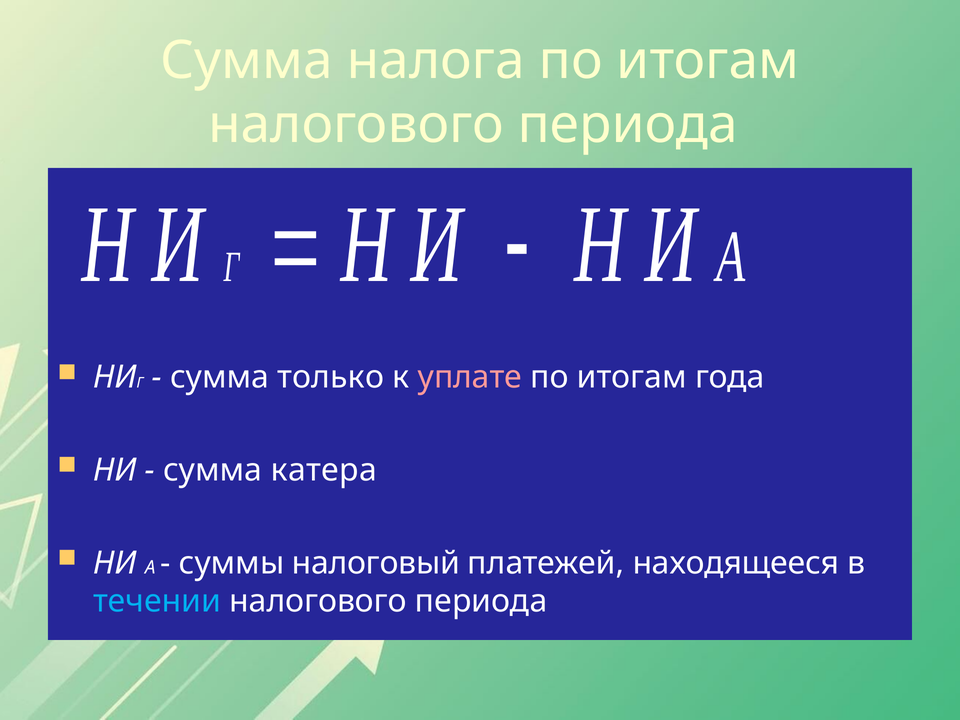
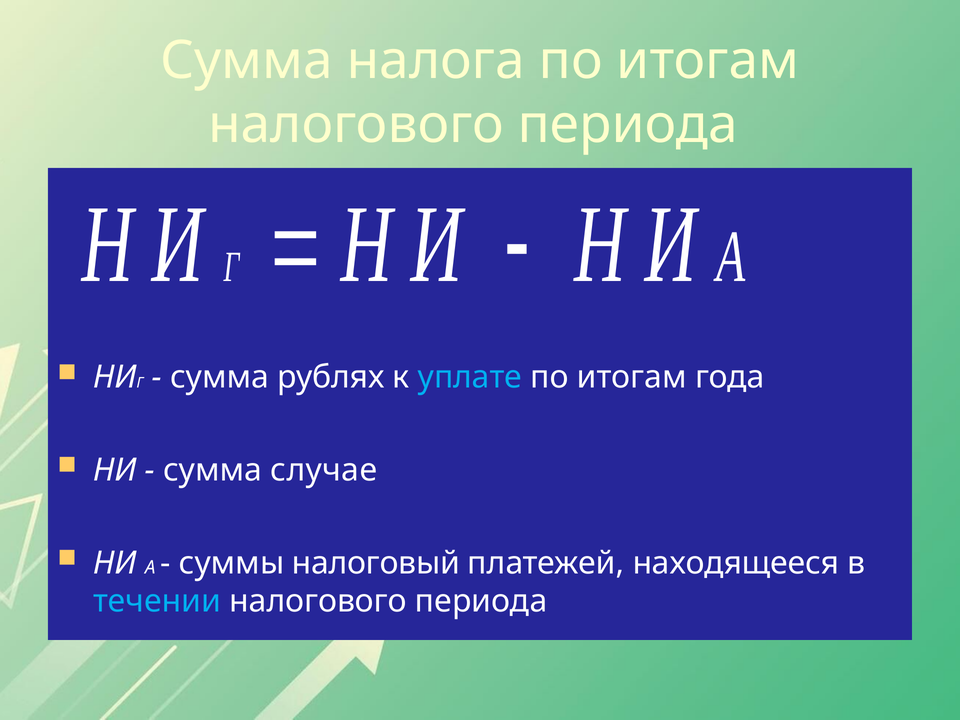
только: только -> рублях
уплате colour: pink -> light blue
катера: катера -> случае
